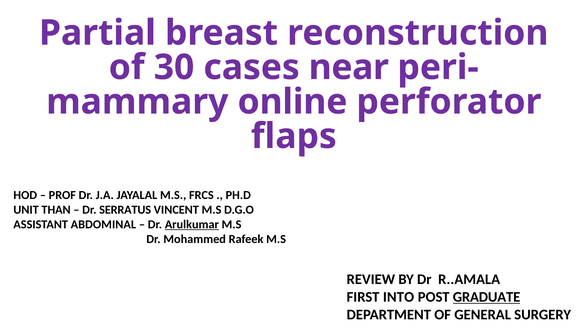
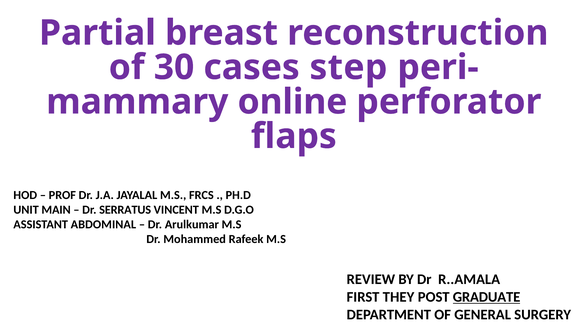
near: near -> step
THAN: THAN -> MAIN
Arulkumar underline: present -> none
INTO: INTO -> THEY
